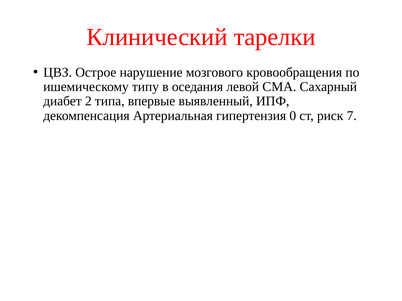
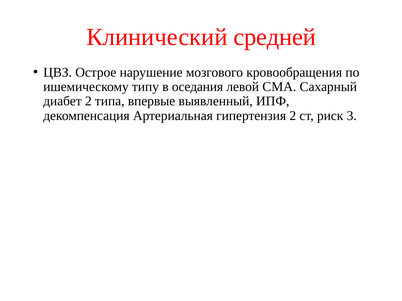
тарелки: тарелки -> средней
гипертензия 0: 0 -> 2
7: 7 -> 3
